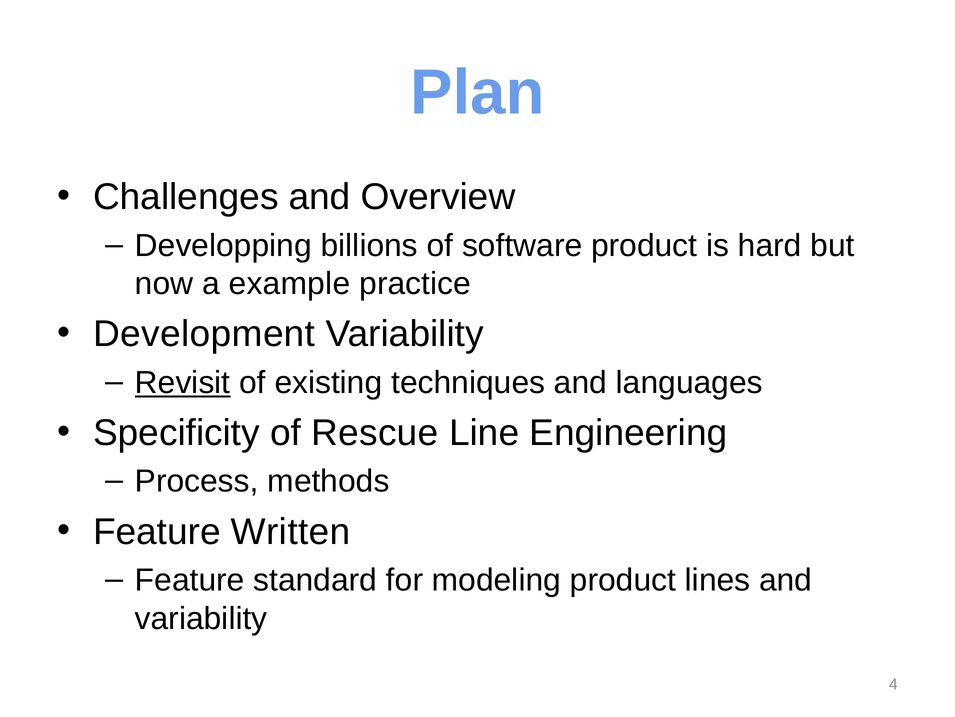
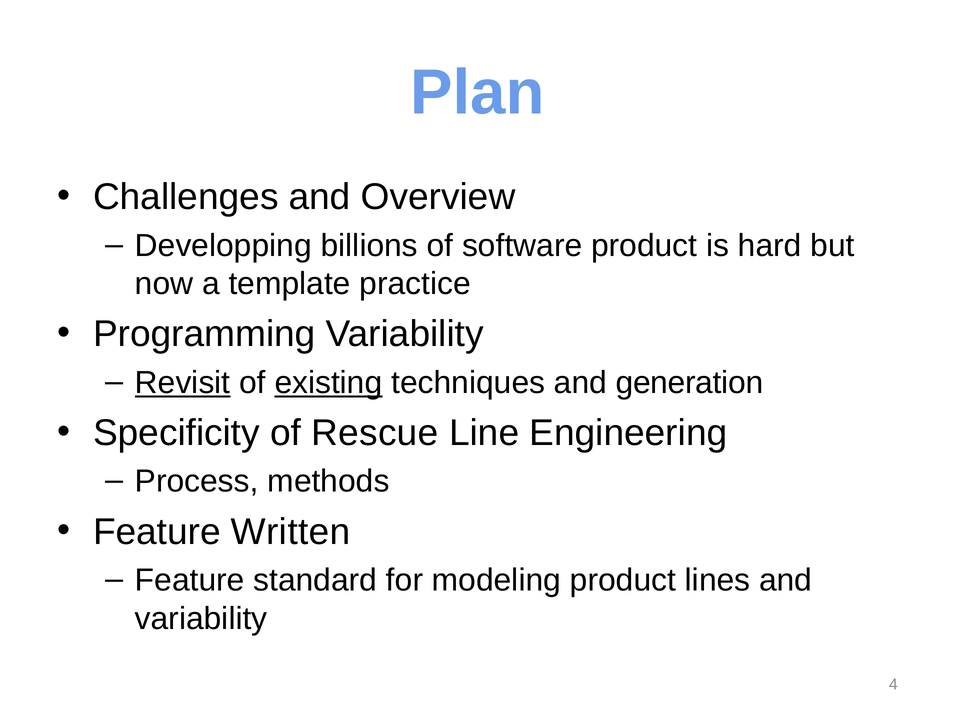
example: example -> template
Development: Development -> Programming
existing underline: none -> present
languages: languages -> generation
